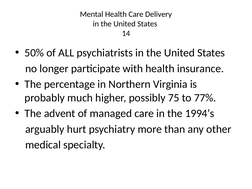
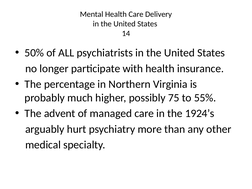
77%: 77% -> 55%
1994’s: 1994’s -> 1924’s
